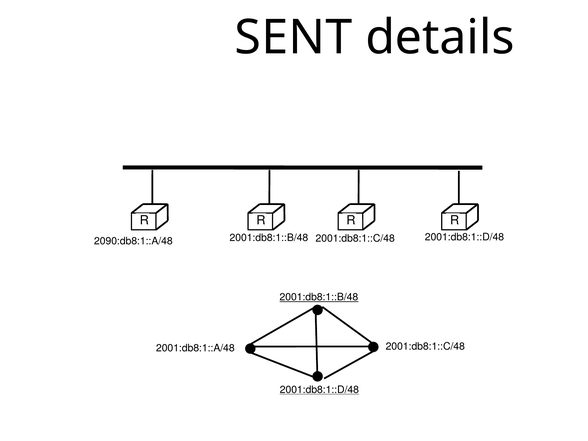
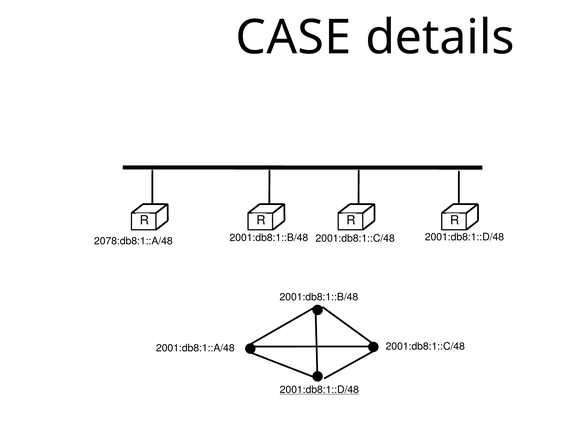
SENT: SENT -> CASE
2090:db8:1::A/48: 2090:db8:1::A/48 -> 2078:db8:1::A/48
2001:db8:1::B/48 at (319, 297) underline: present -> none
